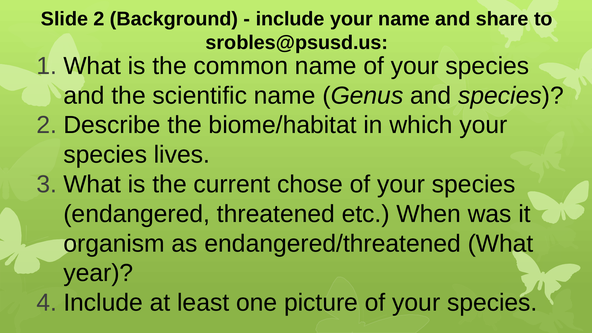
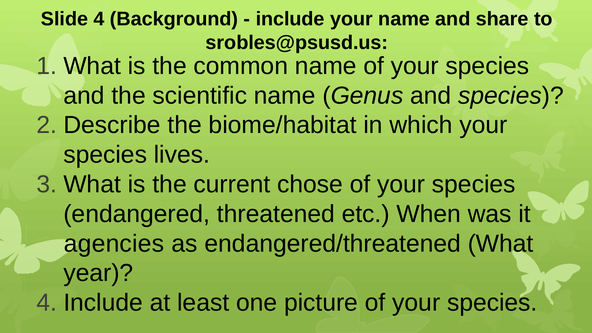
Slide 2: 2 -> 4
organism: organism -> agencies
